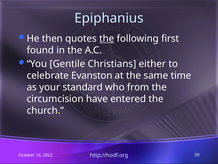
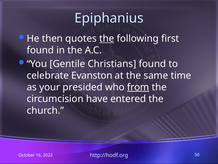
Christians either: either -> found
standard: standard -> presided
from underline: none -> present
